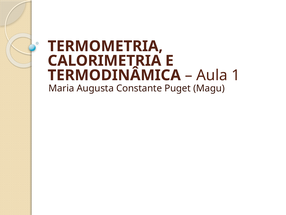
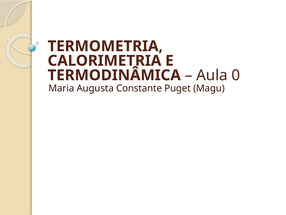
1: 1 -> 0
